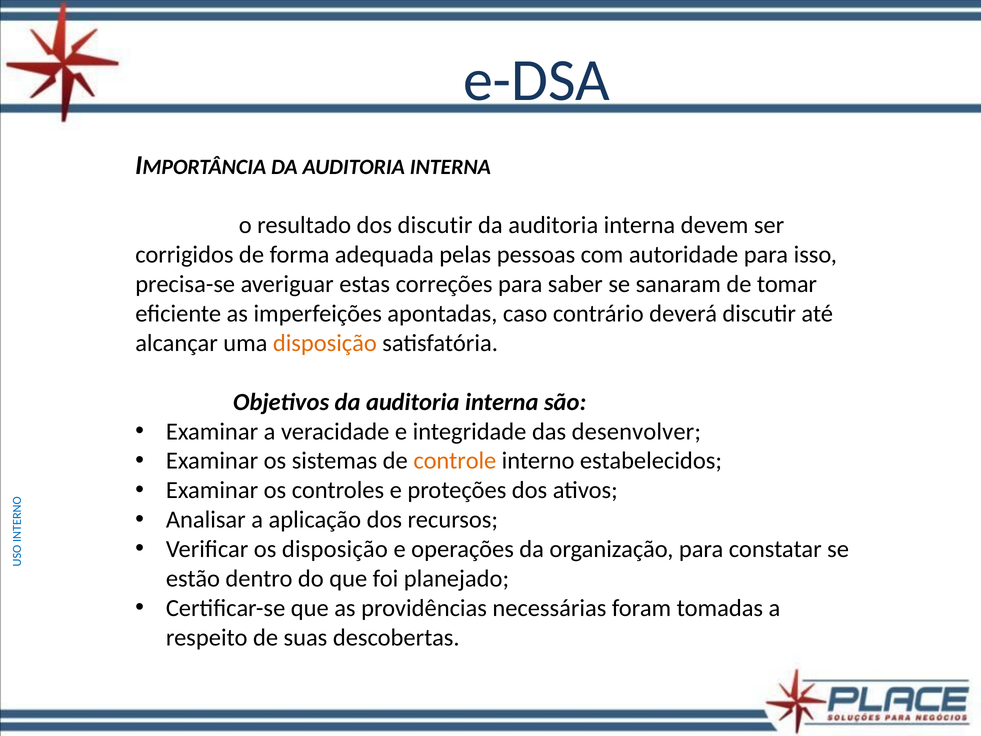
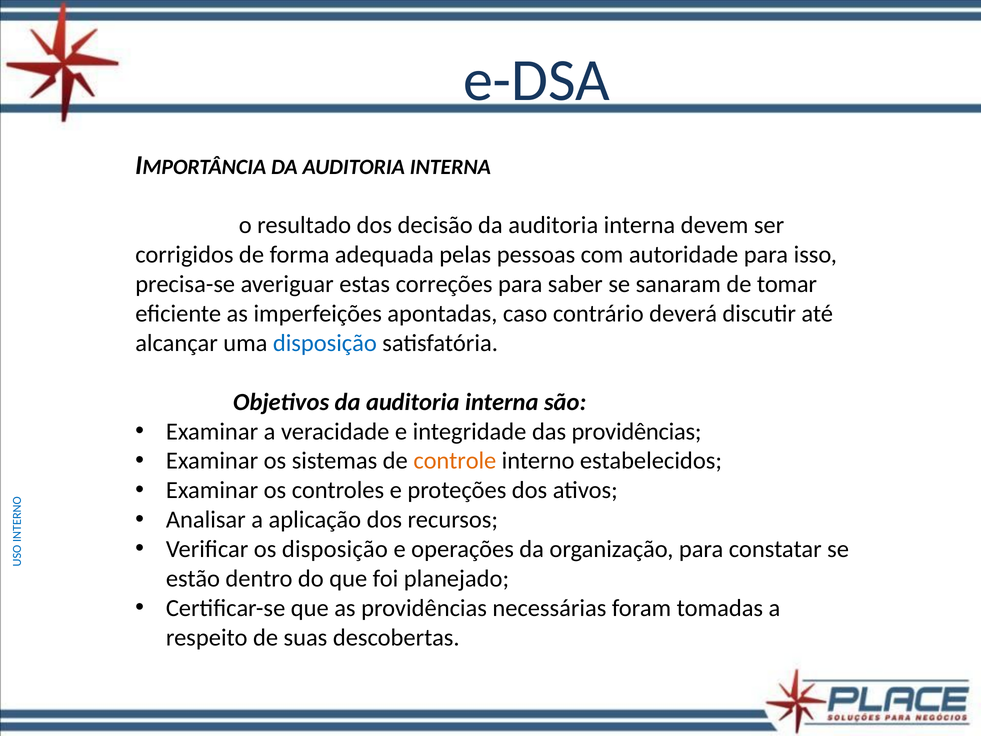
dos discutir: discutir -> decisão
disposição at (325, 343) colour: orange -> blue
das desenvolver: desenvolver -> providências
